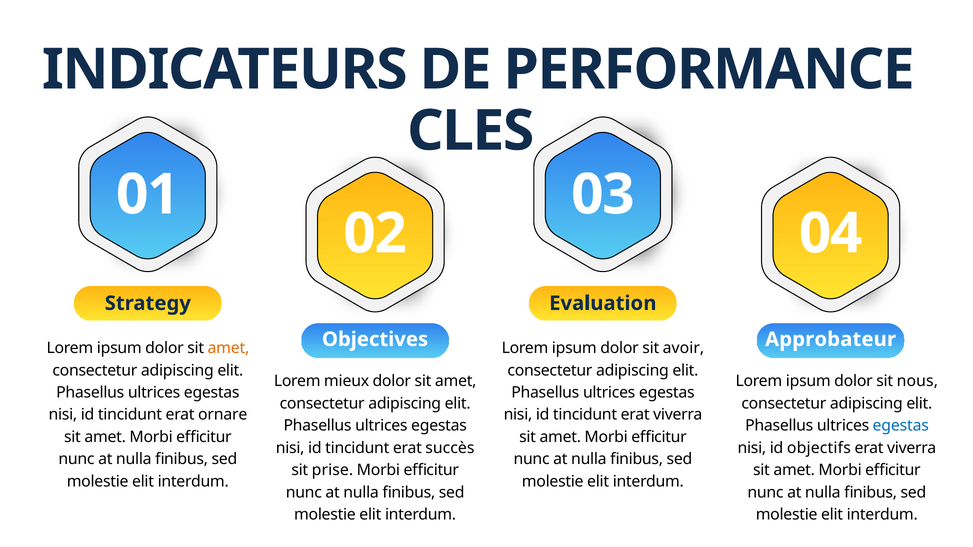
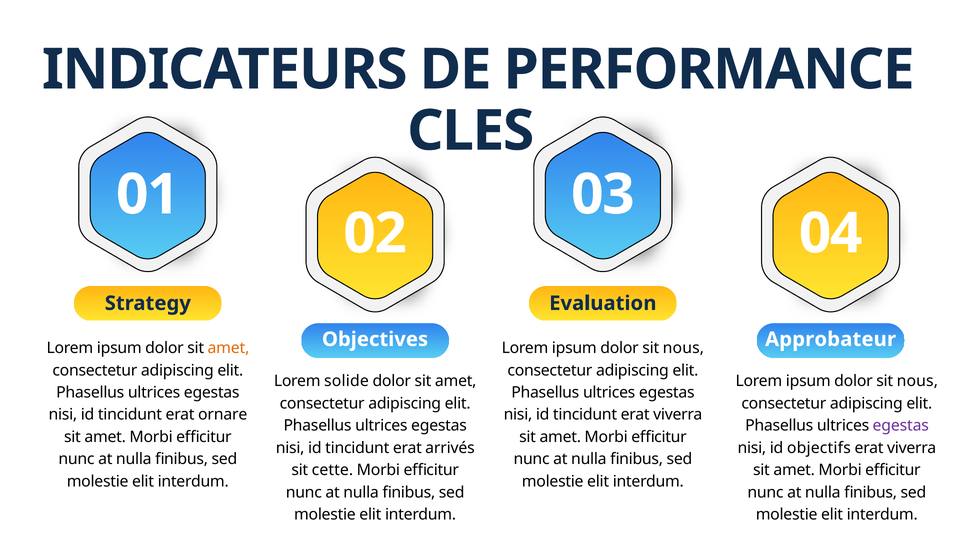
avoir at (683, 348): avoir -> nous
mieux: mieux -> solide
egestas at (901, 426) colour: blue -> purple
succès: succès -> arrivés
prise: prise -> cette
